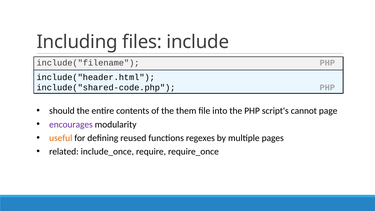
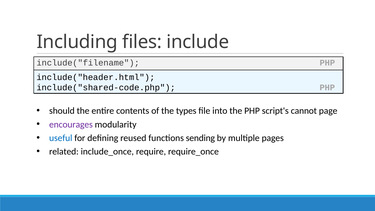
them: them -> types
useful colour: orange -> blue
regexes: regexes -> sending
